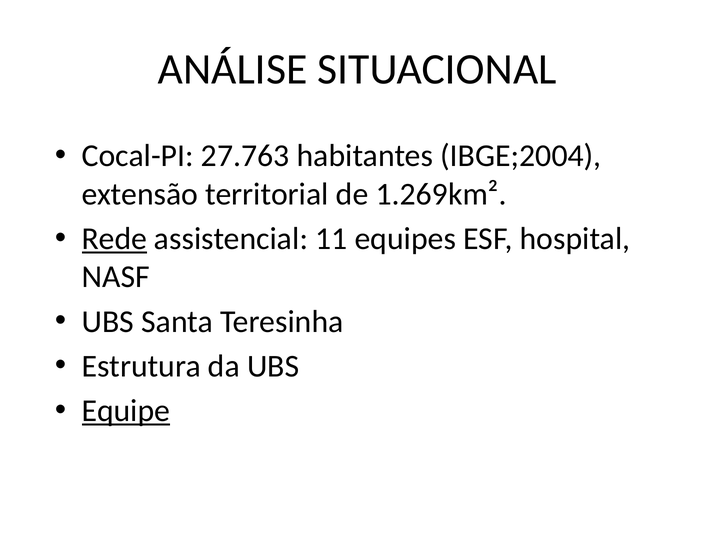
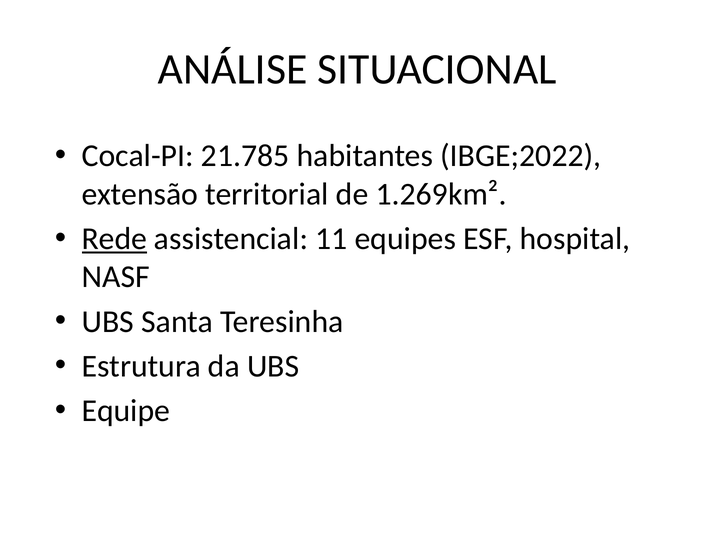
27.763: 27.763 -> 21.785
IBGE;2004: IBGE;2004 -> IBGE;2022
Equipe underline: present -> none
